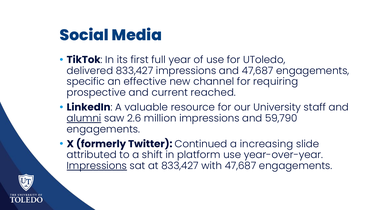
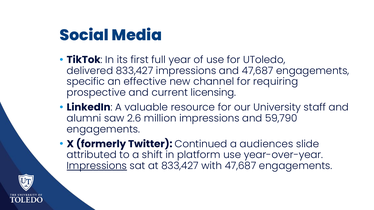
reached: reached -> licensing
alumni underline: present -> none
increasing: increasing -> audiences
